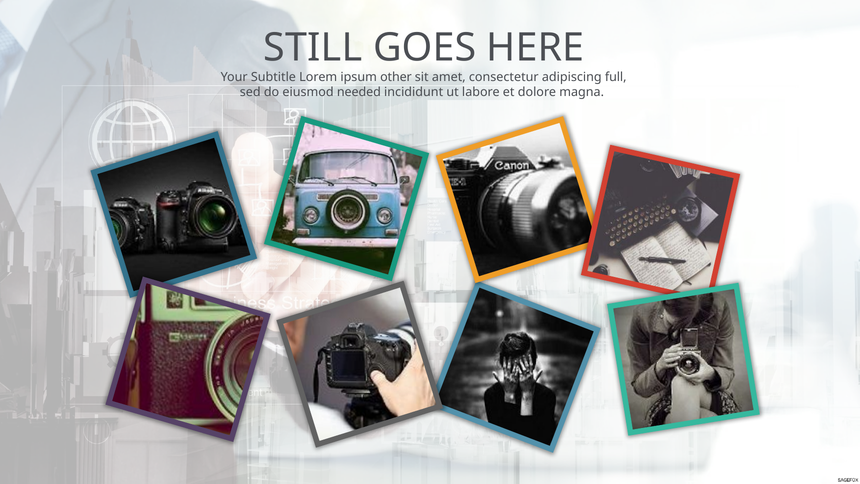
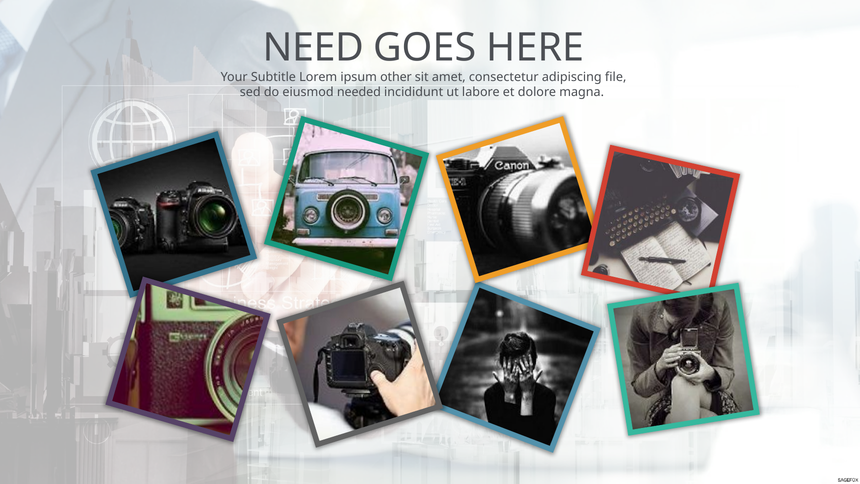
STILL: STILL -> NEED
full: full -> file
